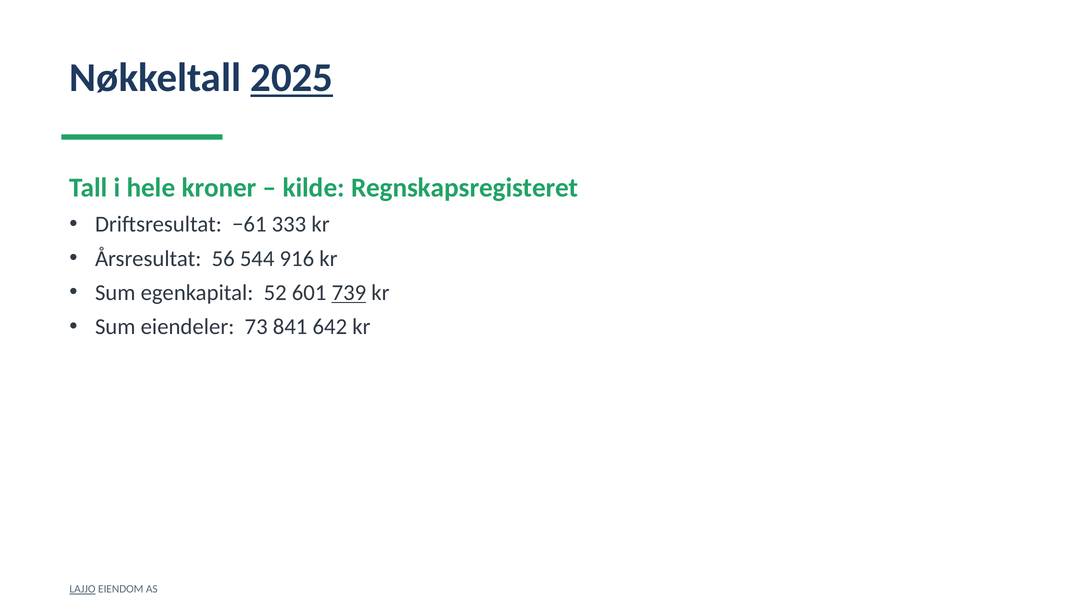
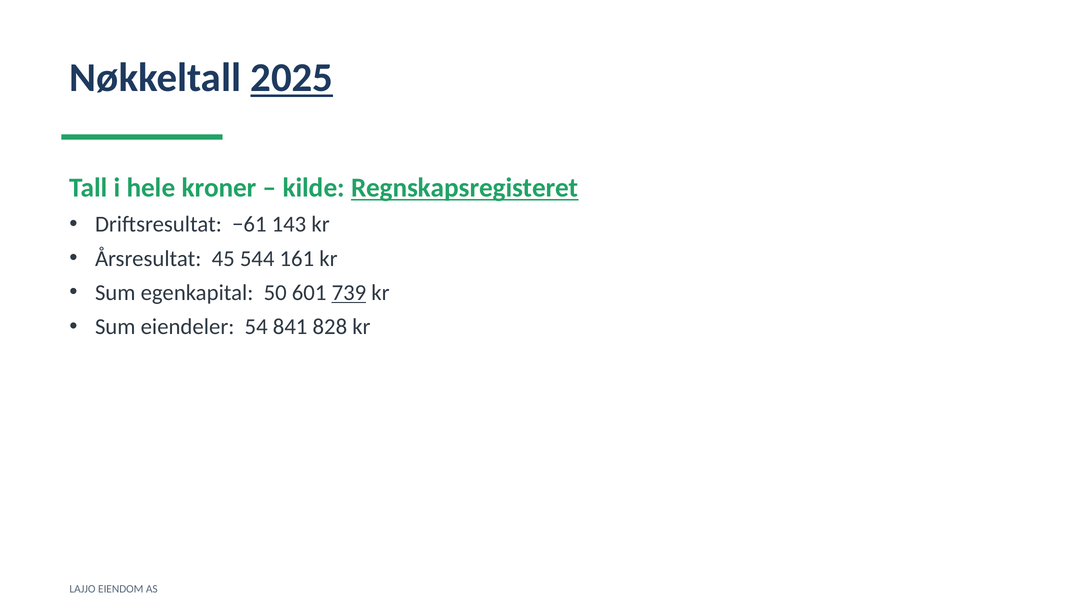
Regnskapsregisteret underline: none -> present
333: 333 -> 143
56: 56 -> 45
916: 916 -> 161
52: 52 -> 50
73: 73 -> 54
642: 642 -> 828
LAJJO underline: present -> none
